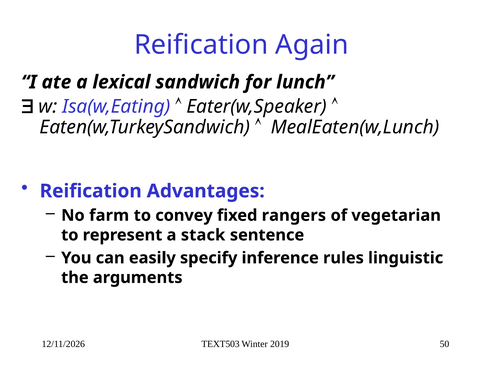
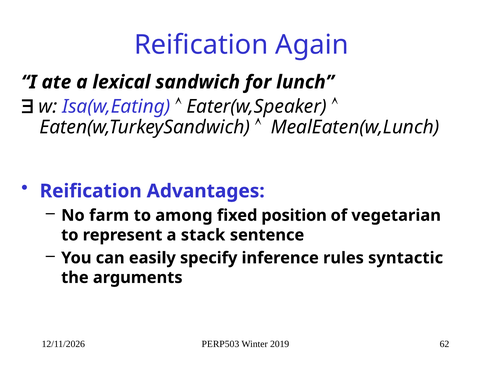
convey: convey -> among
rangers: rangers -> position
linguistic: linguistic -> syntactic
TEXT503: TEXT503 -> PERP503
50: 50 -> 62
